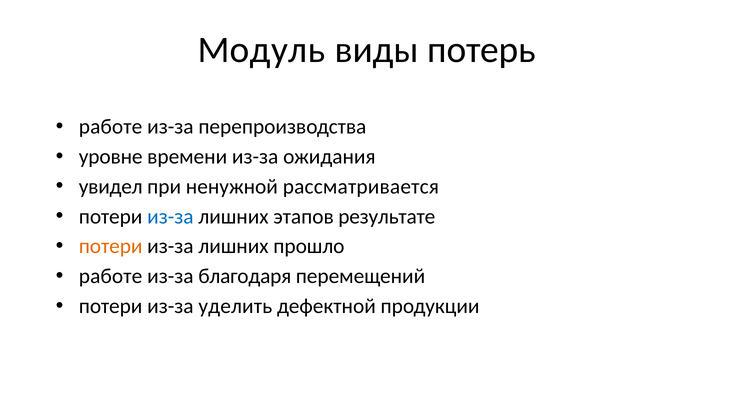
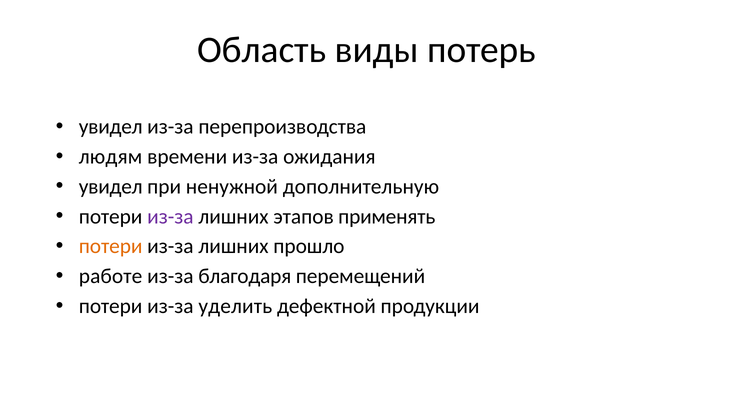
Модуль: Модуль -> Область
работе at (111, 127): работе -> увидел
уровне: уровне -> людям
рассматривается: рассматривается -> дополнительную
из-за at (170, 217) colour: blue -> purple
результате: результате -> применять
